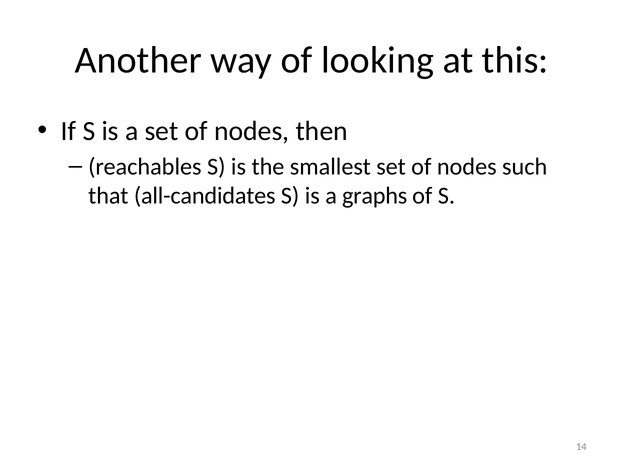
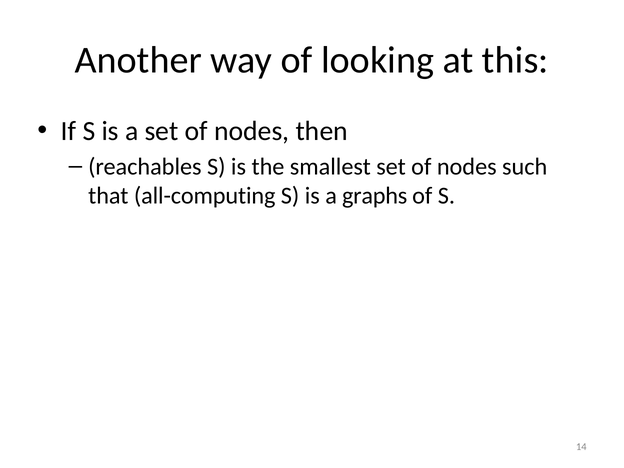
all-candidates: all-candidates -> all-computing
